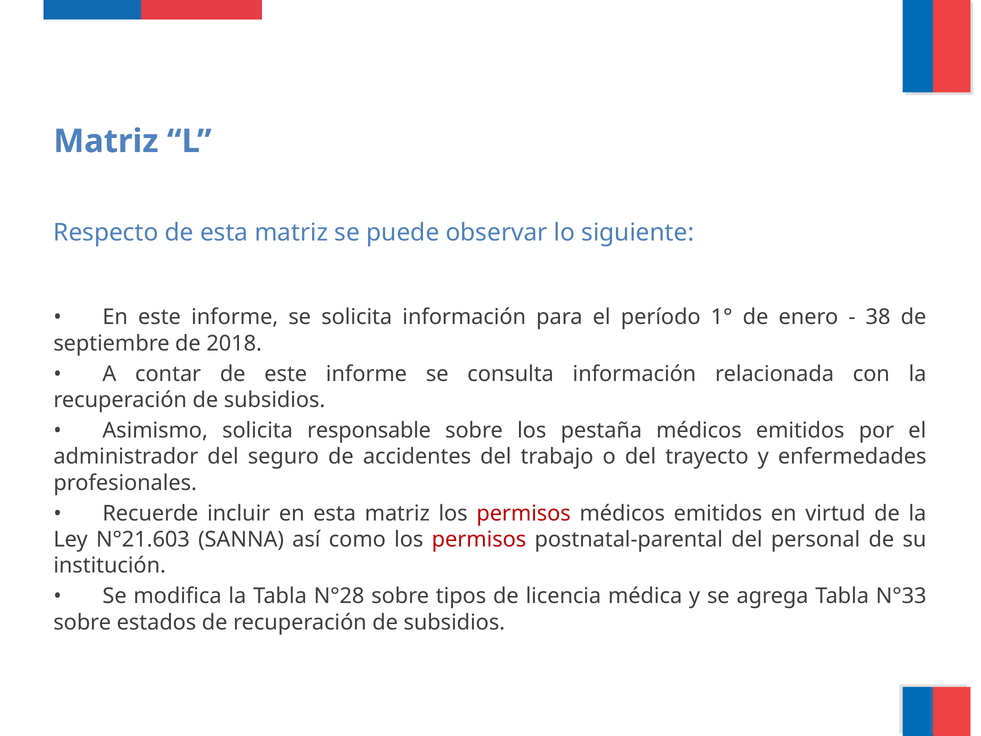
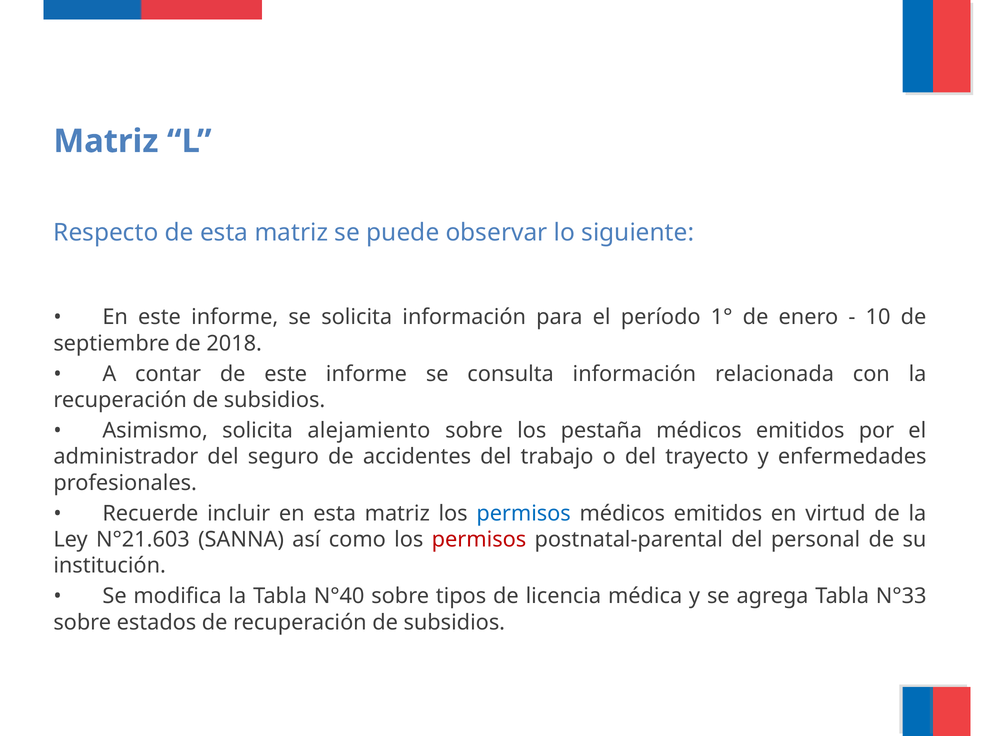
38: 38 -> 10
responsable: responsable -> alejamiento
permisos at (524, 513) colour: red -> blue
N°28: N°28 -> N°40
